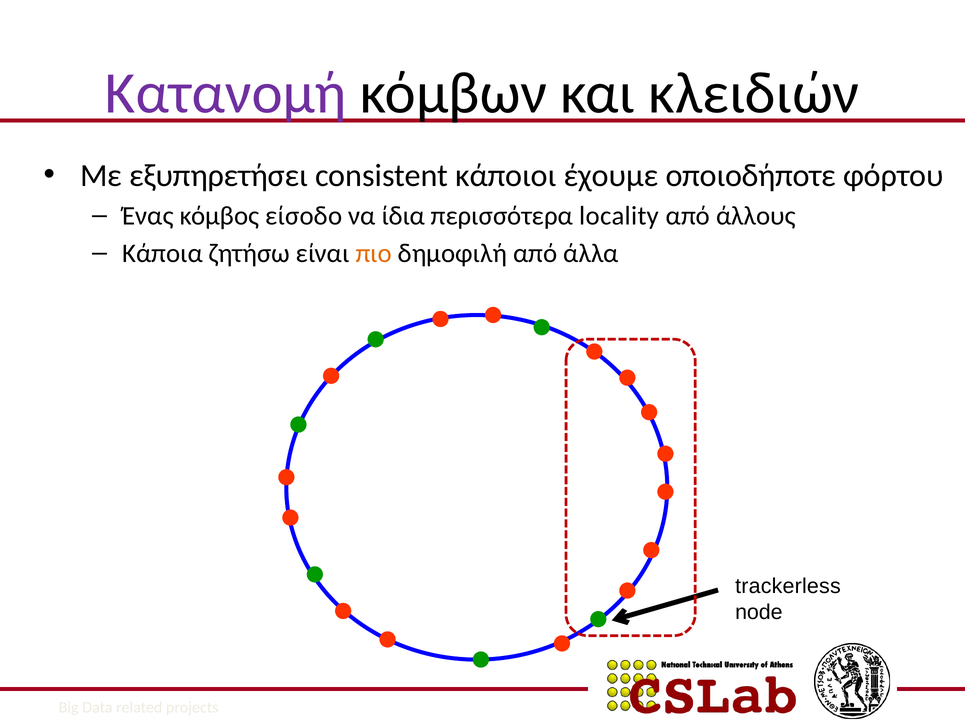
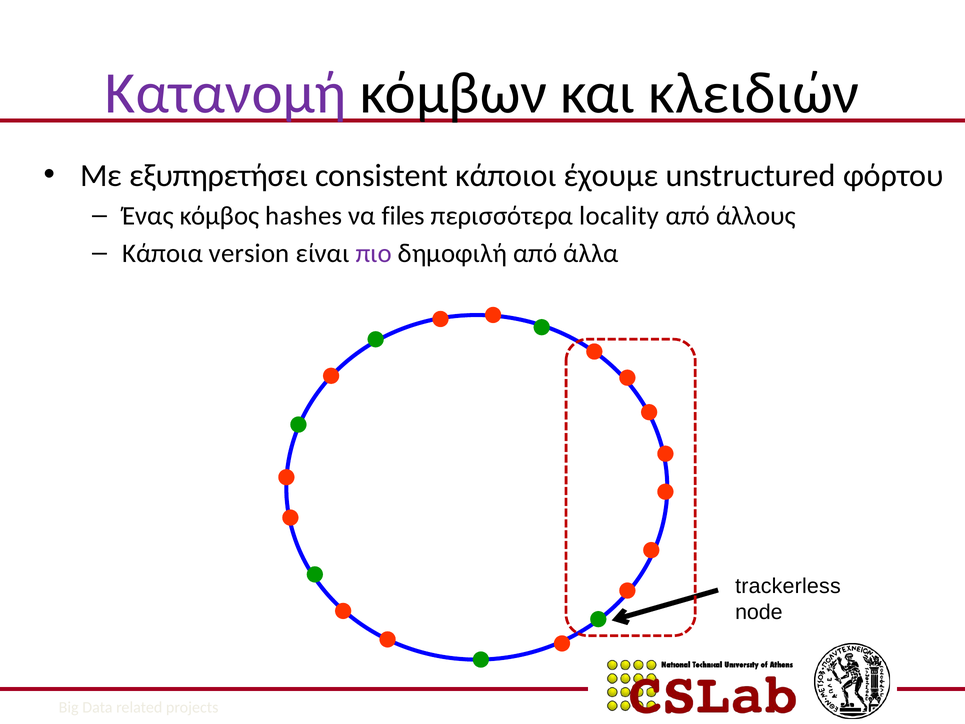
οποιοδήποτε: οποιοδήποτε -> unstructured
είσοδο: είσοδο -> hashes
ίδια: ίδια -> files
ζητήσω: ζητήσω -> version
πιο colour: orange -> purple
